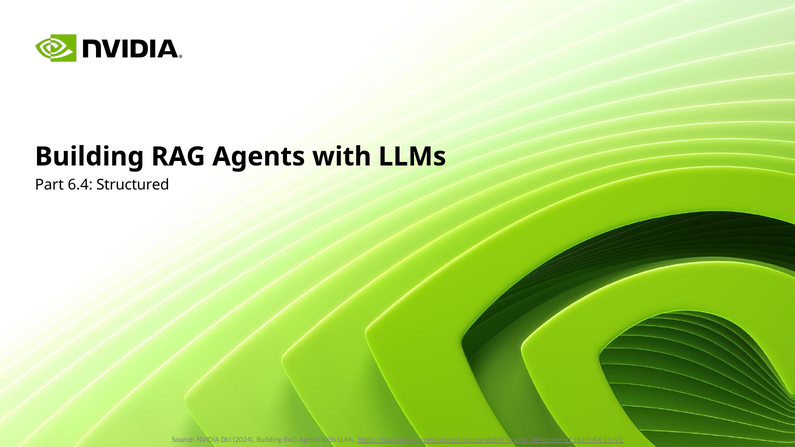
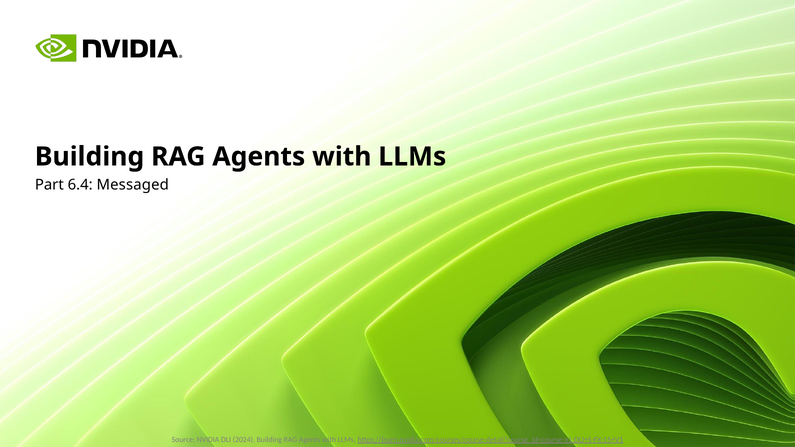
Structured: Structured -> Messaged
